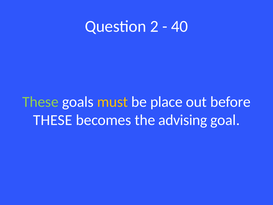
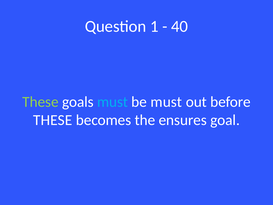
2: 2 -> 1
must at (113, 102) colour: yellow -> light blue
be place: place -> must
advising: advising -> ensures
